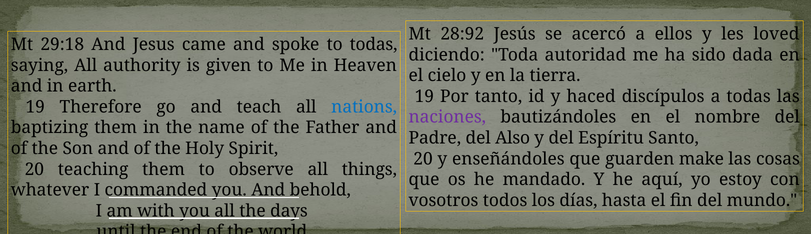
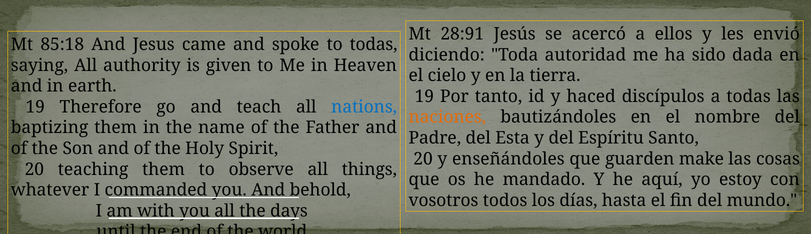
28:92: 28:92 -> 28:91
loved: loved -> envió
29:18: 29:18 -> 85:18
naciones colour: purple -> orange
Also: Also -> Esta
